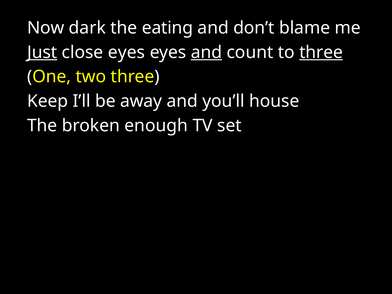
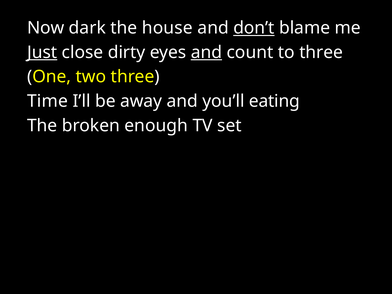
eating: eating -> house
don’t underline: none -> present
close eyes: eyes -> dirty
three at (321, 52) underline: present -> none
Keep: Keep -> Time
house: house -> eating
